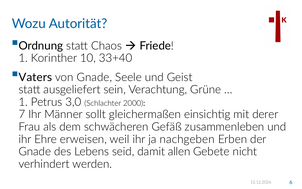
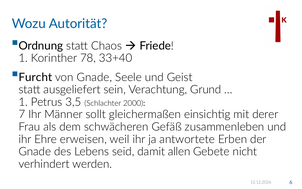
10: 10 -> 78
Vaters: Vaters -> Furcht
Grüne: Grüne -> Grund
3,0: 3,0 -> 3,5
nachgeben: nachgeben -> antwortete
